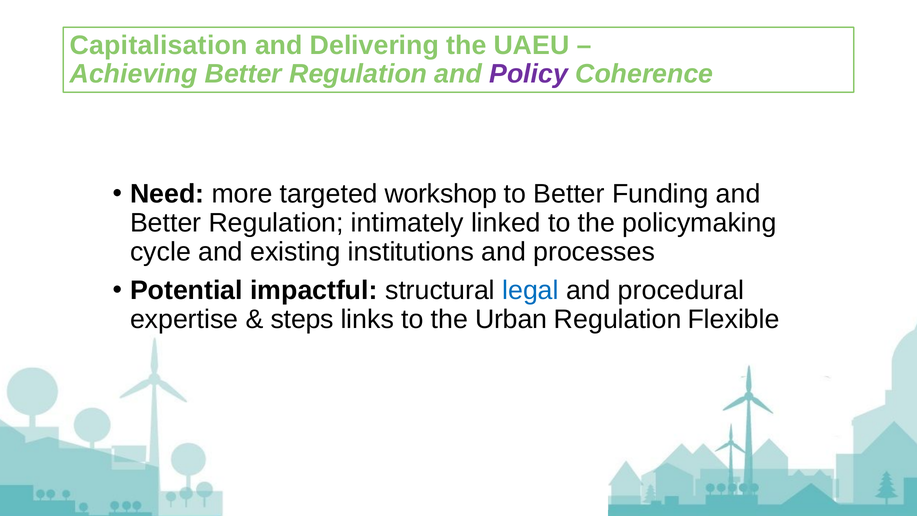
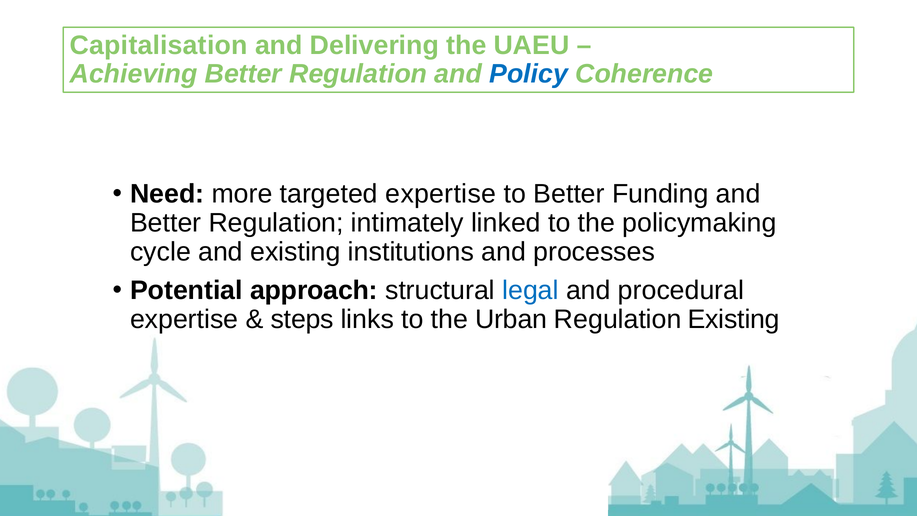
Policy colour: purple -> blue
targeted workshop: workshop -> expertise
impactful: impactful -> approach
Regulation Flexible: Flexible -> Existing
